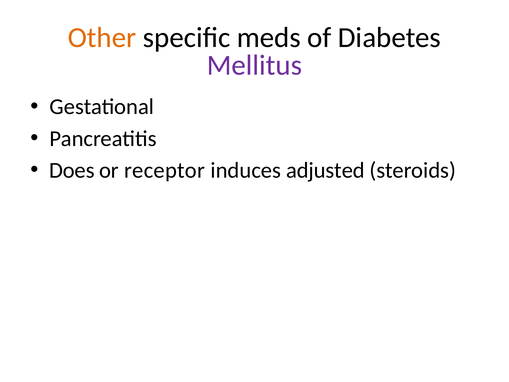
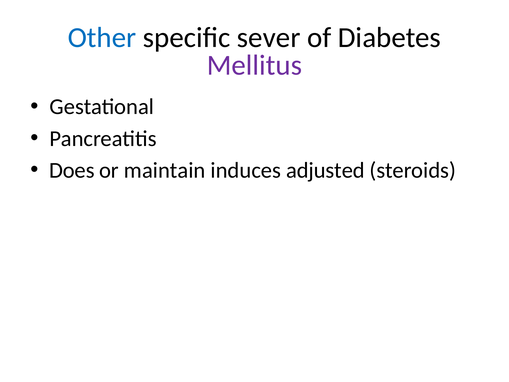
Other colour: orange -> blue
meds: meds -> sever
receptor: receptor -> maintain
